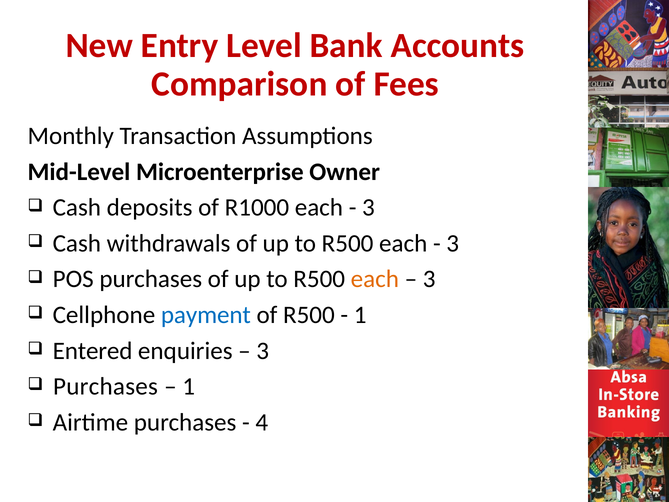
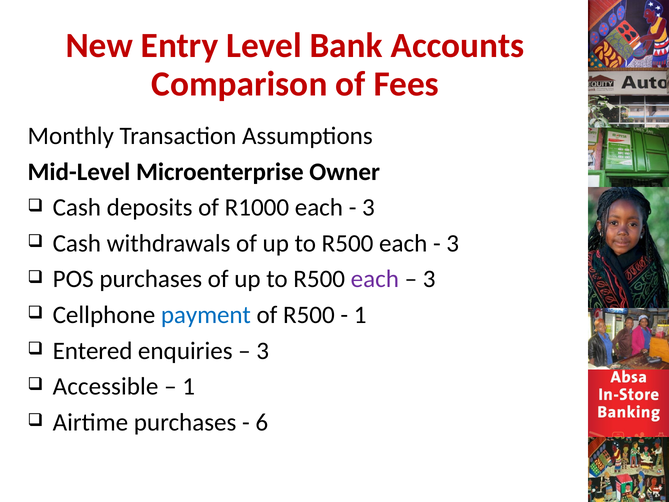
each at (375, 279) colour: orange -> purple
Purchases at (105, 386): Purchases -> Accessible
4: 4 -> 6
